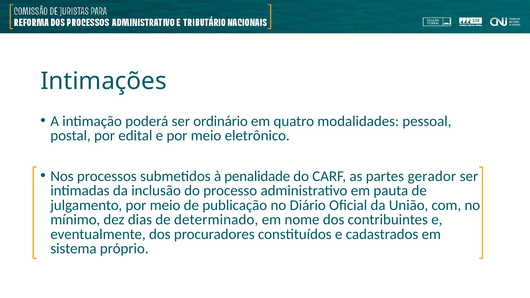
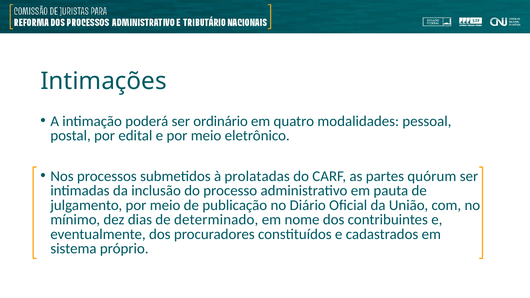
penalidade: penalidade -> prolatadas
gerador: gerador -> quórum
